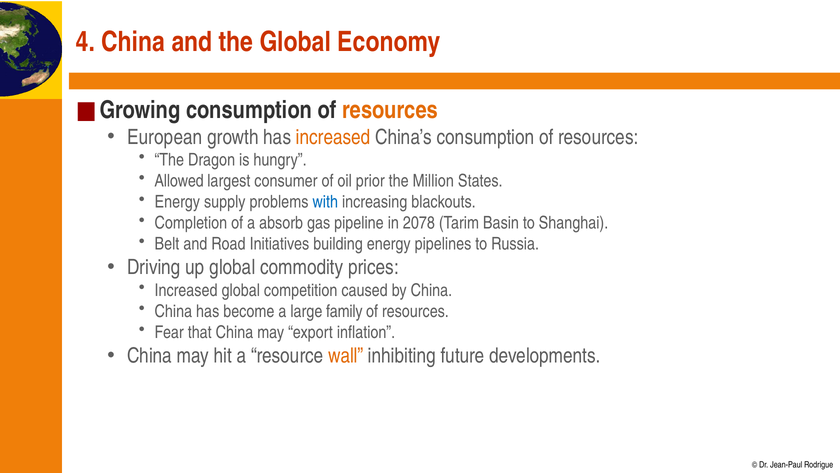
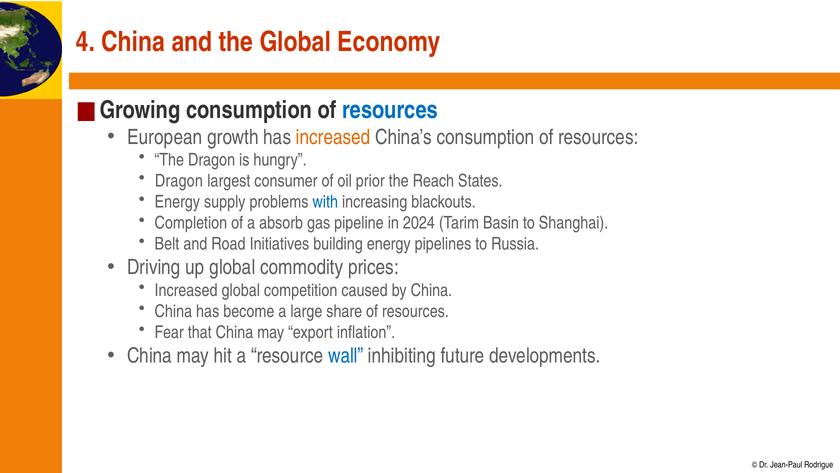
resources at (390, 110) colour: orange -> blue
Allowed at (179, 181): Allowed -> Dragon
Million: Million -> Reach
2078: 2078 -> 2024
family: family -> share
wall colour: orange -> blue
